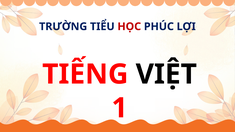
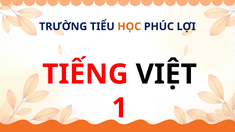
HỌC colour: red -> orange
